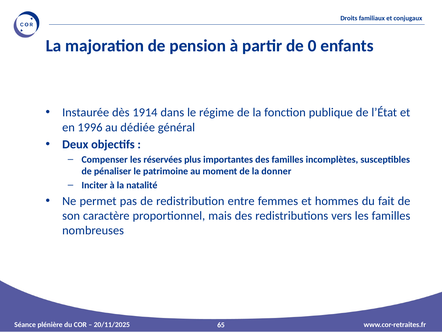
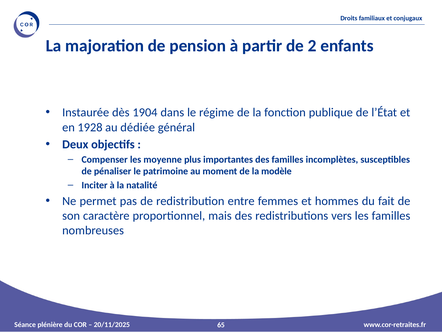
0: 0 -> 2
1914: 1914 -> 1904
1996: 1996 -> 1928
réservées: réservées -> moyenne
donner: donner -> modèle
